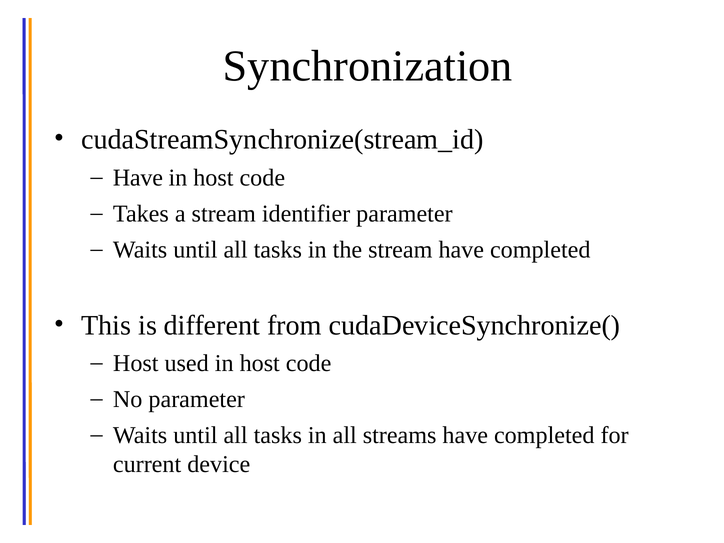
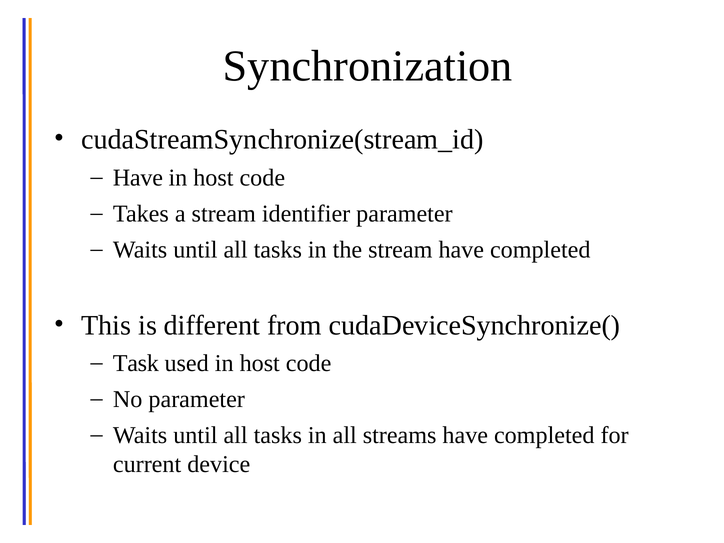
Host at (136, 364): Host -> Task
